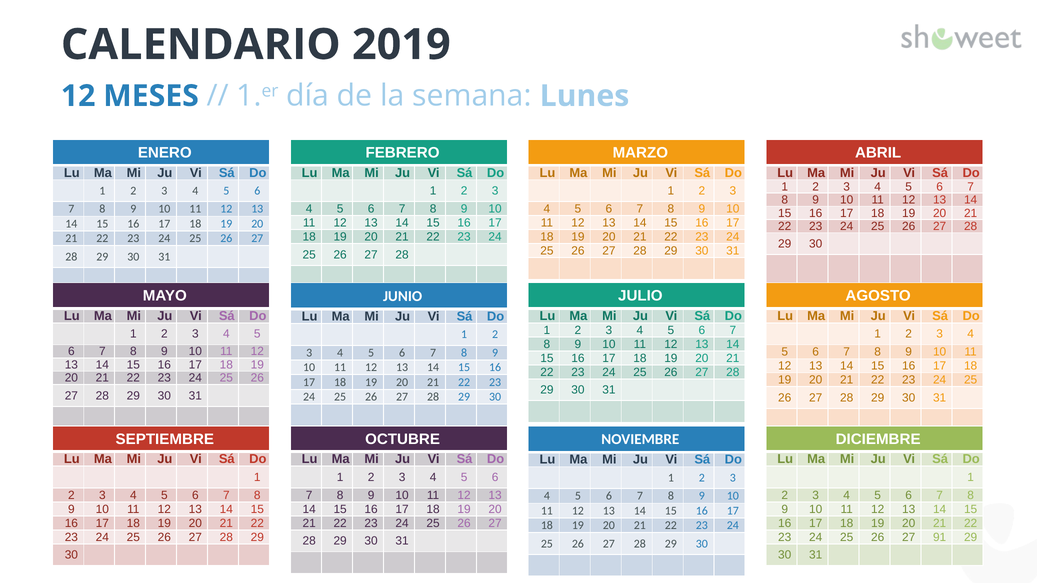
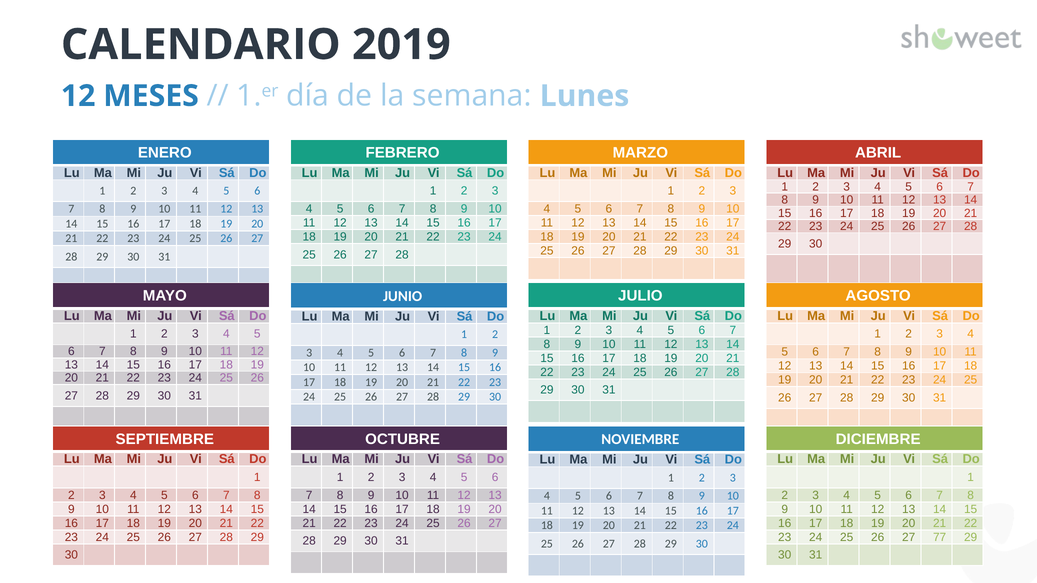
91: 91 -> 77
